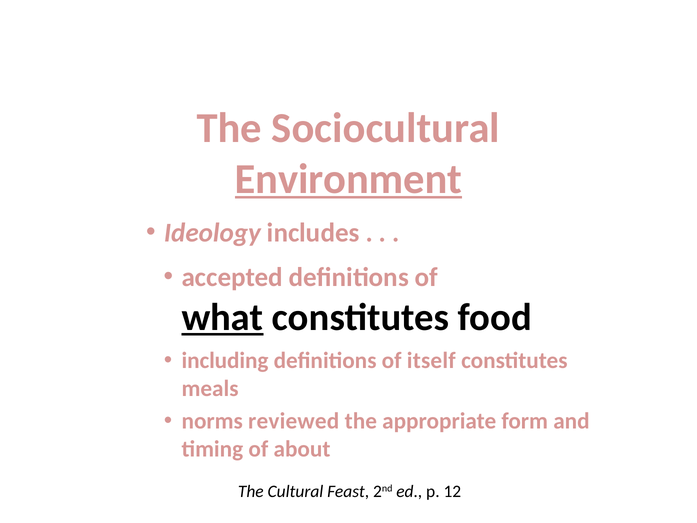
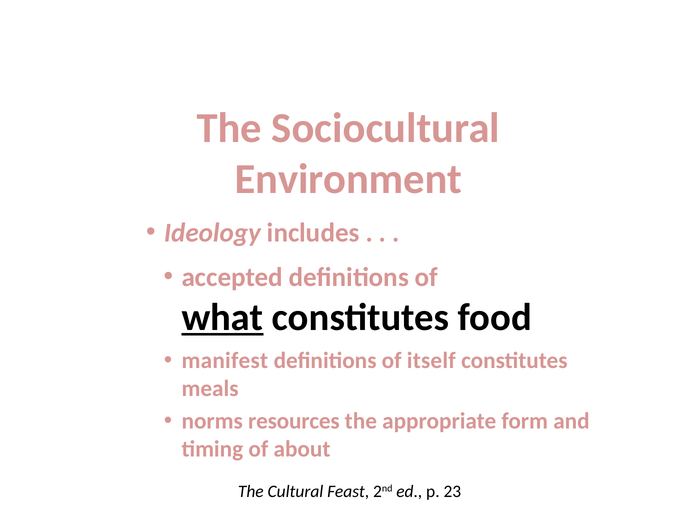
Environment underline: present -> none
including: including -> manifest
reviewed: reviewed -> resources
12: 12 -> 23
